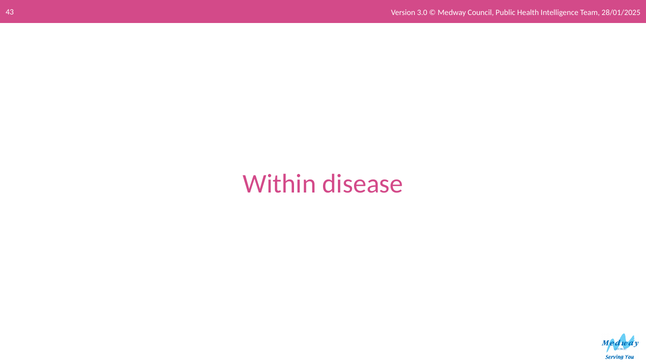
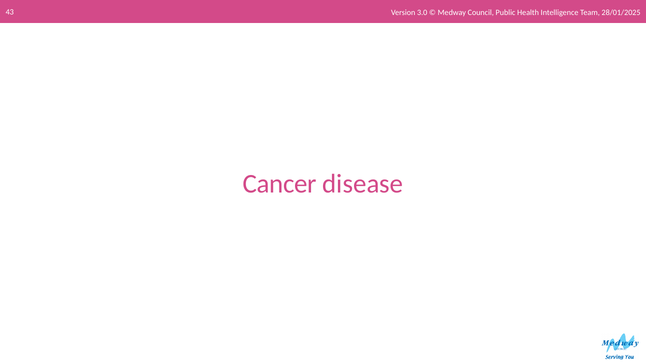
Within: Within -> Cancer
